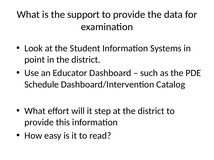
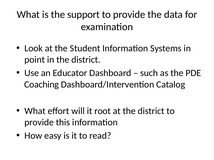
Schedule: Schedule -> Coaching
step: step -> root
